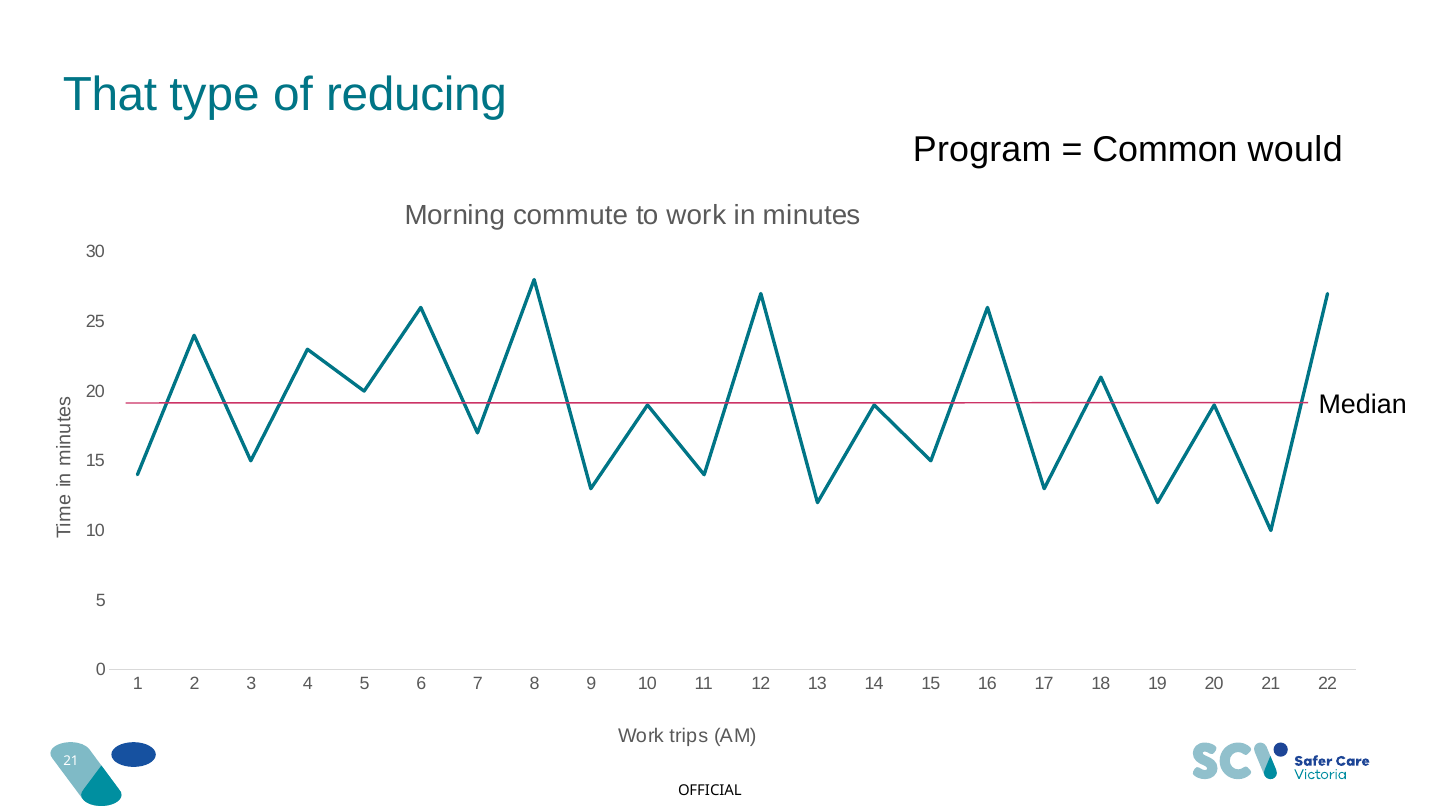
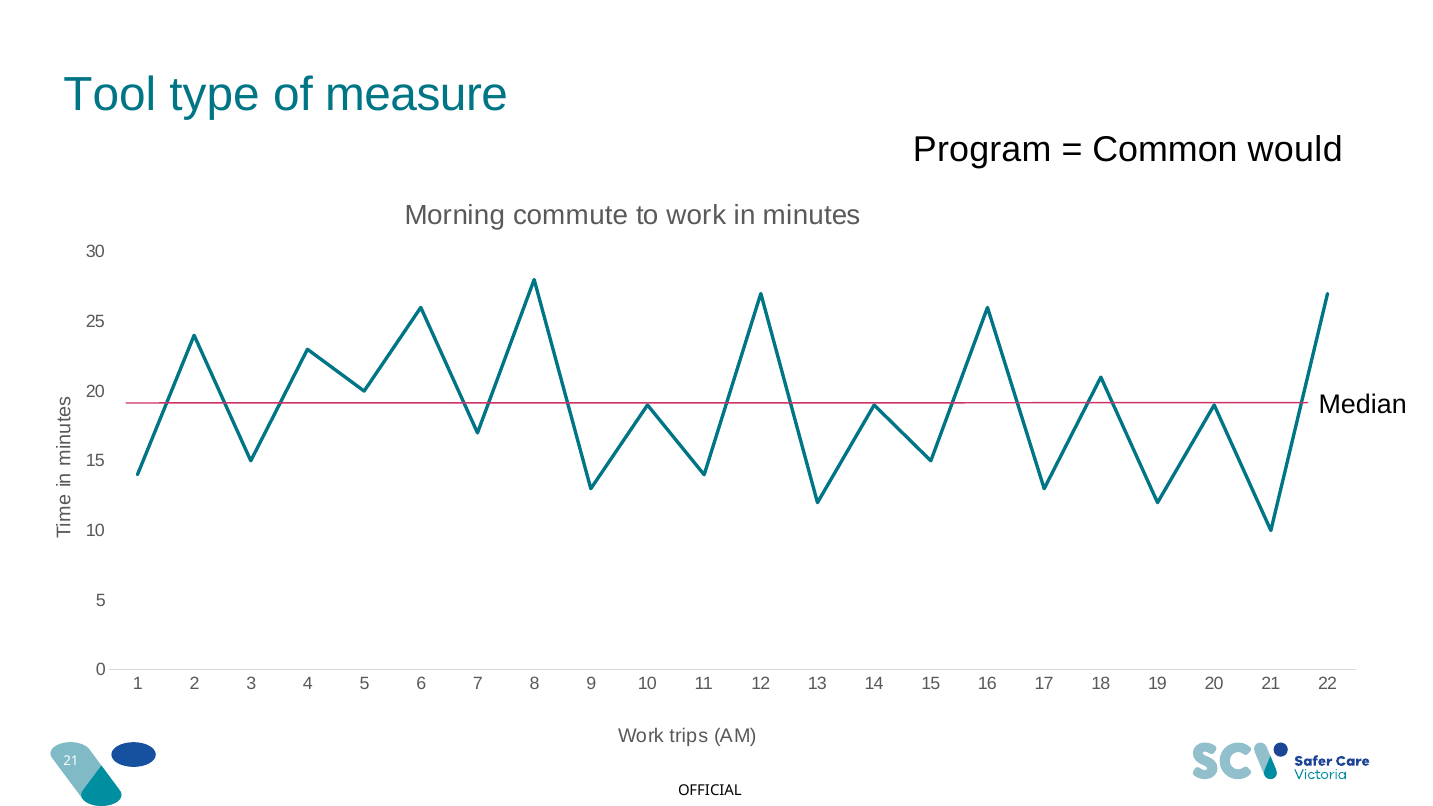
That: That -> Tool
reducing: reducing -> measure
